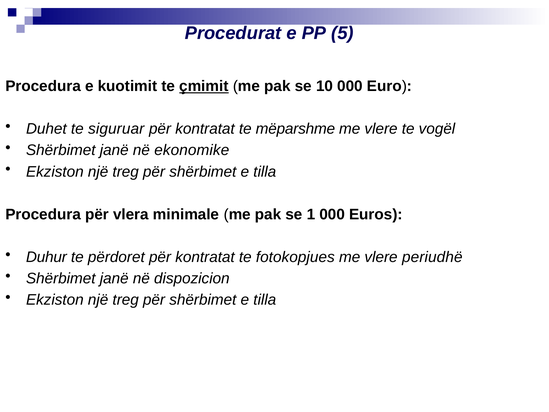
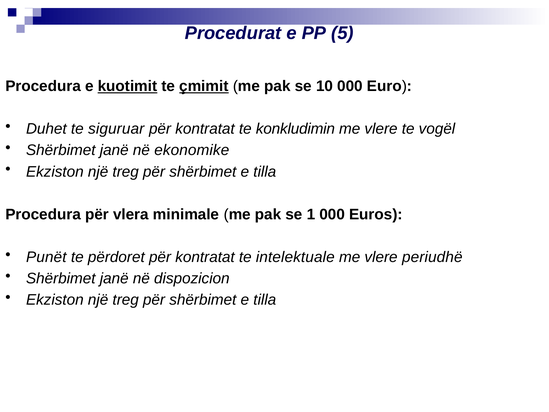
kuotimit underline: none -> present
mëparshme: mëparshme -> konkludimin
Duhur: Duhur -> Punët
fotokopjues: fotokopjues -> intelektuale
